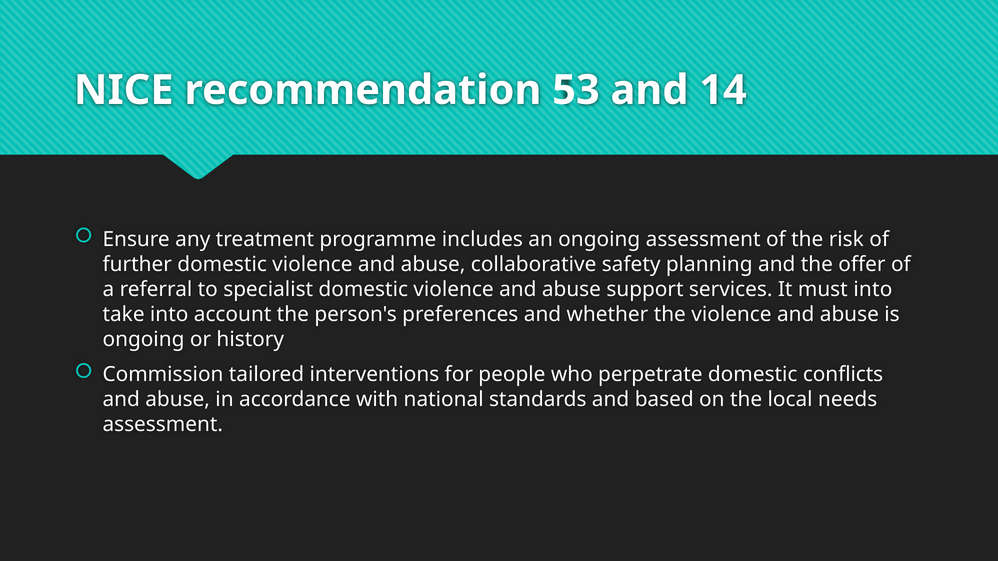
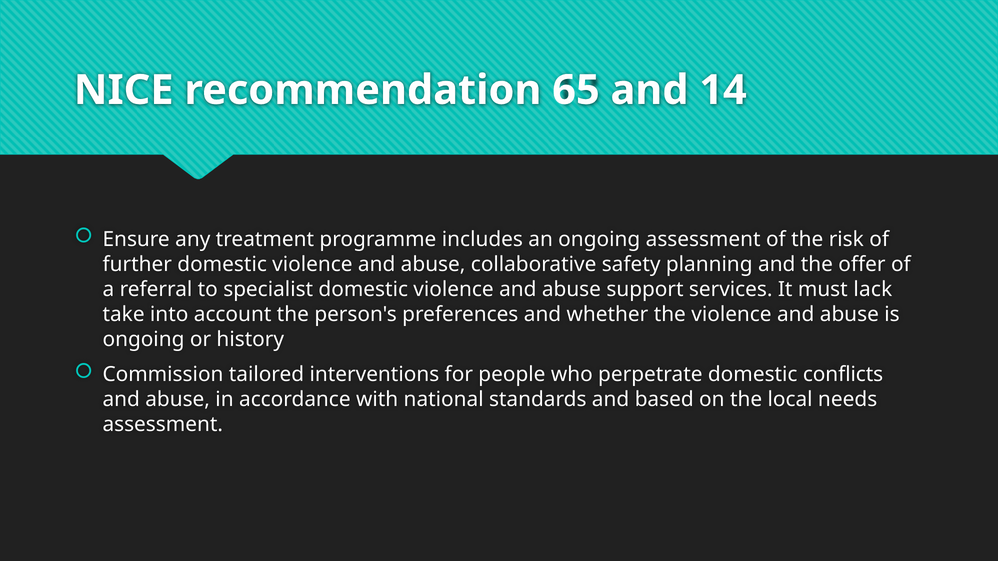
53: 53 -> 65
must into: into -> lack
